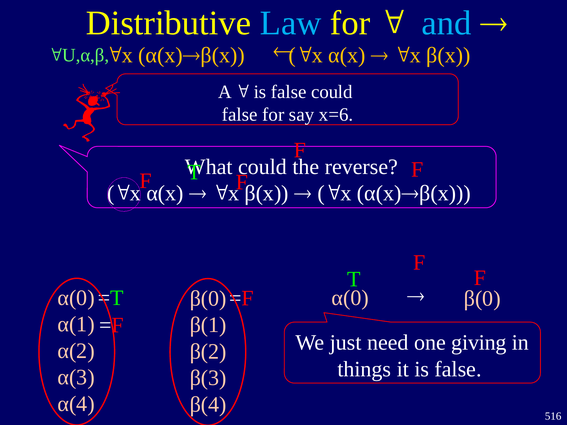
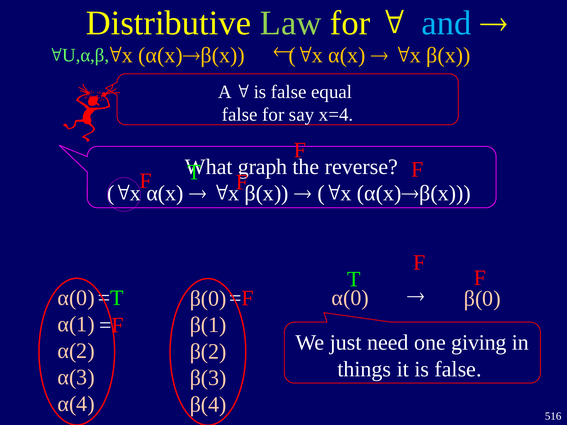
Law colour: light blue -> light green
false could: could -> equal
x=6: x=6 -> x=4
could at (262, 167): could -> graph
